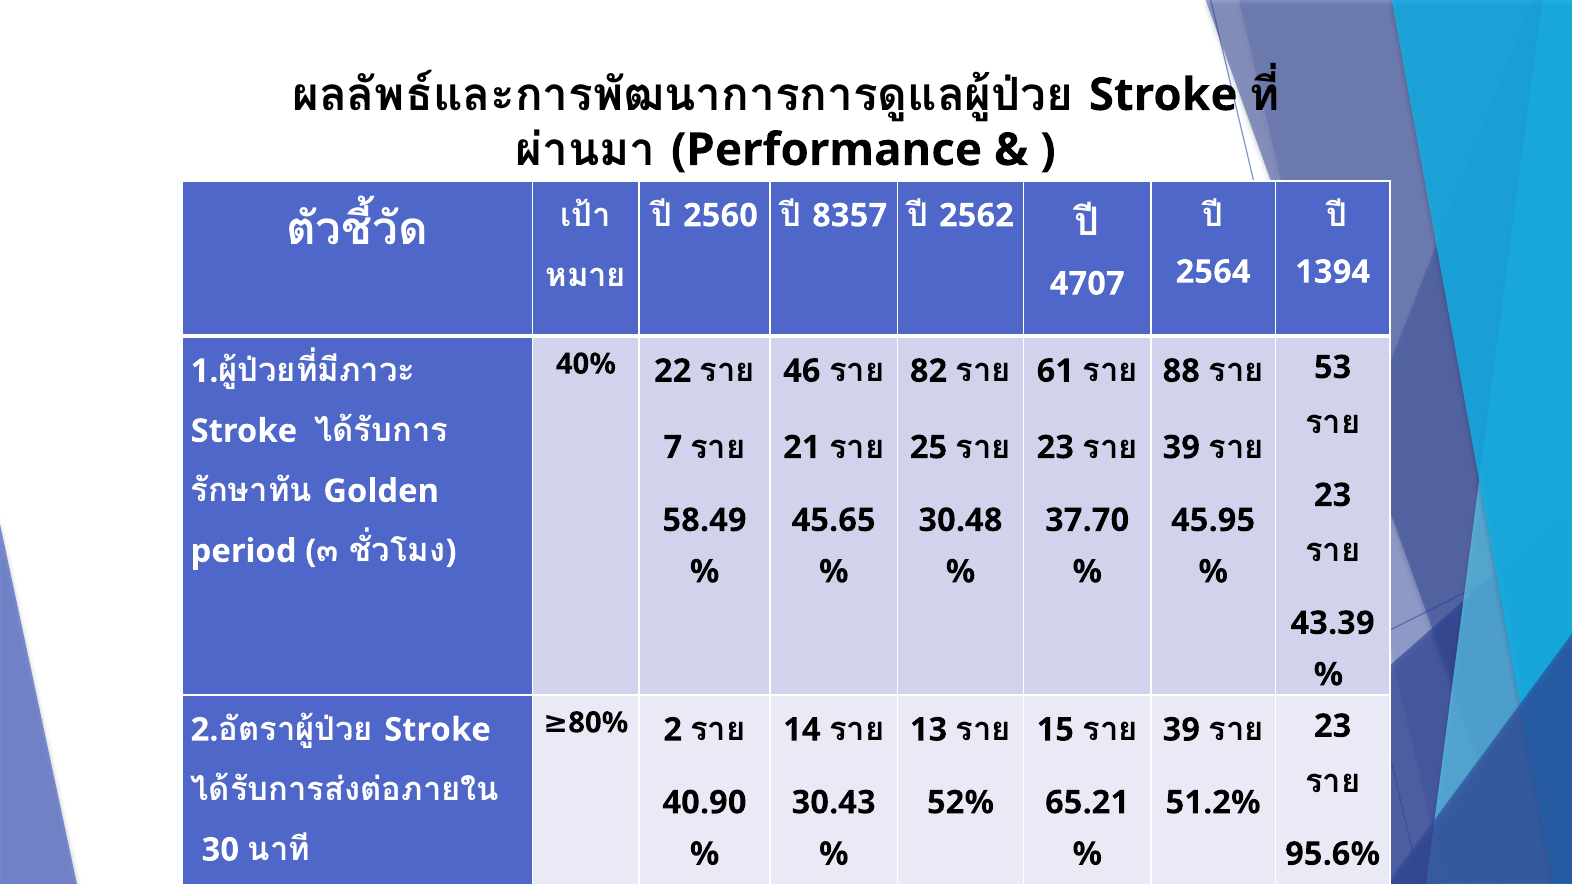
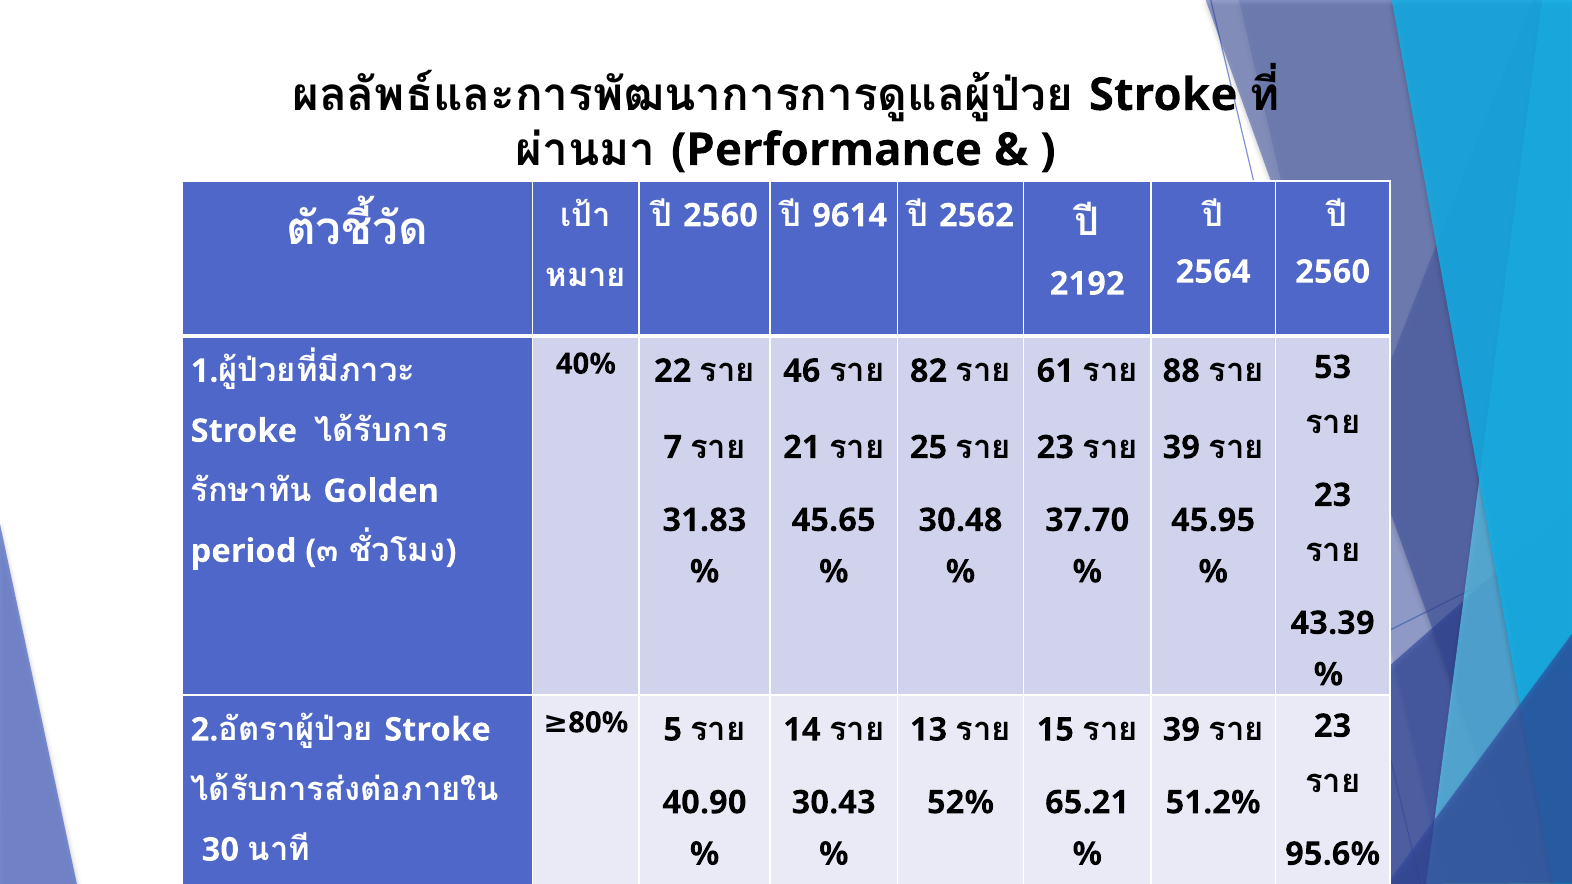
8357: 8357 -> 9614
1394 at (1333, 272): 1394 -> 2560
4707: 4707 -> 2192
58.49: 58.49 -> 31.83
2: 2 -> 5
